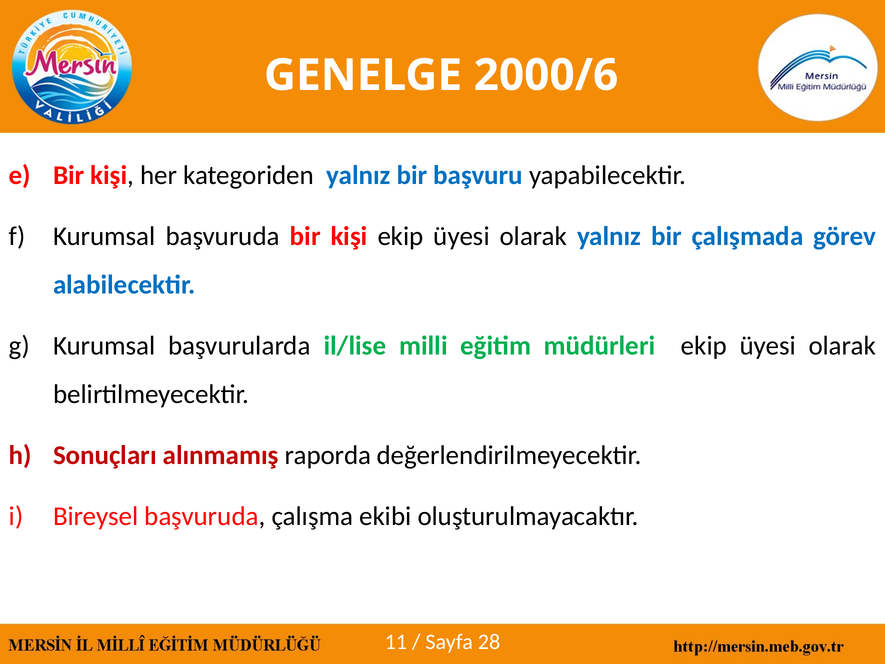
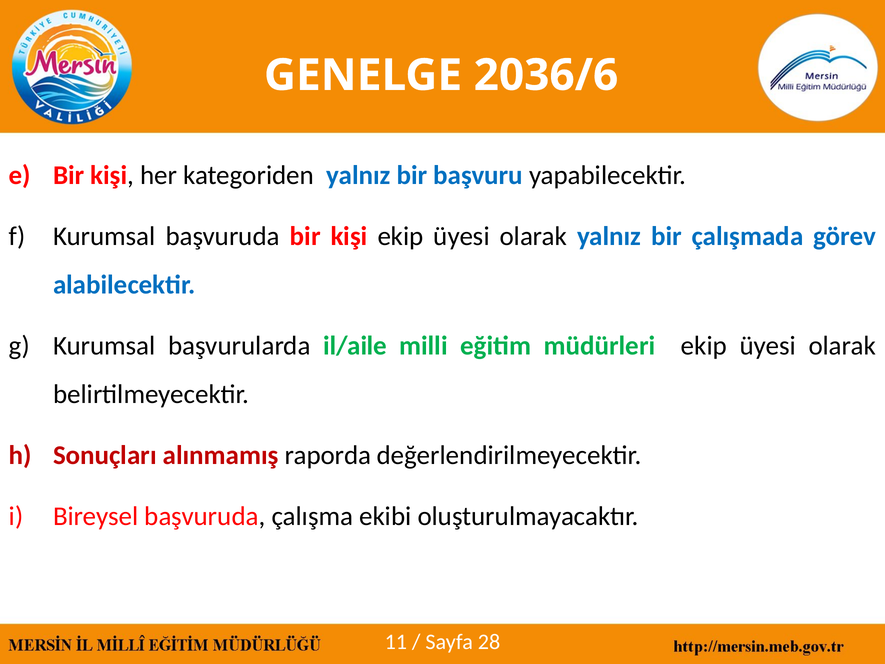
2000/6: 2000/6 -> 2036/6
il/lise: il/lise -> il/aile
